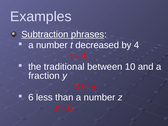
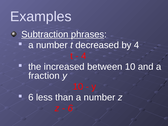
traditional: traditional -> increased
